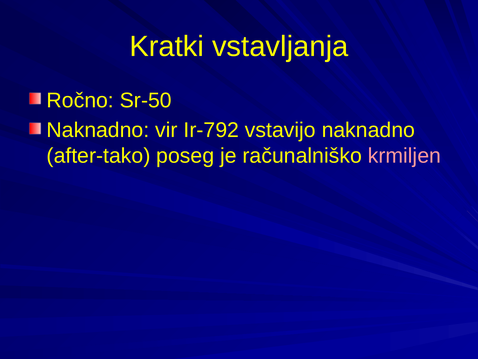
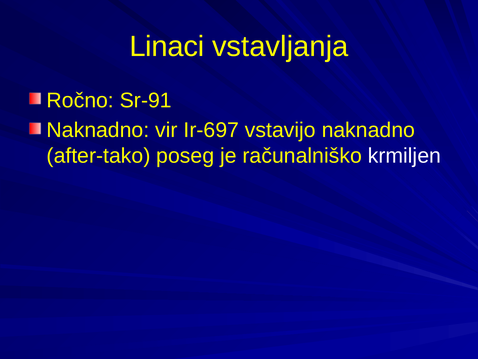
Kratki: Kratki -> Linaci
Sr-50: Sr-50 -> Sr-91
Ir-792: Ir-792 -> Ir-697
krmiljen colour: pink -> white
